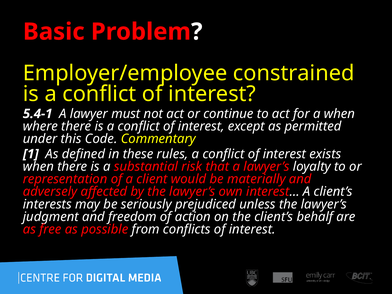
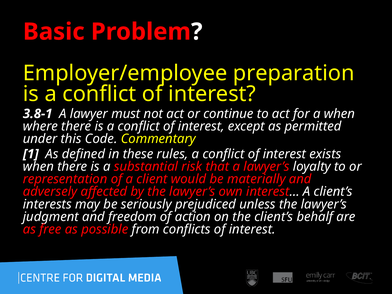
constrained: constrained -> preparation
5.4-1: 5.4-1 -> 3.8-1
